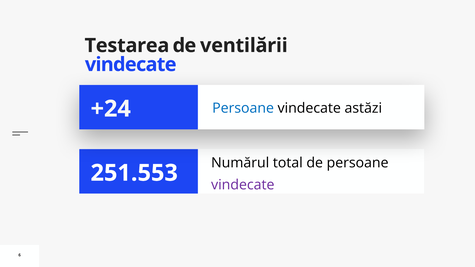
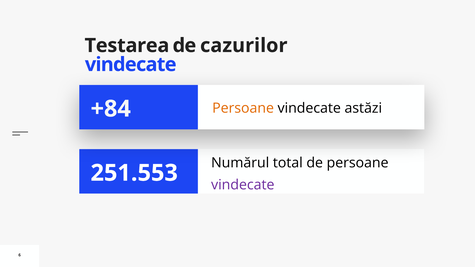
ventilării: ventilării -> cazurilor
+24: +24 -> +84
Persoane at (243, 108) colour: blue -> orange
